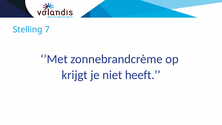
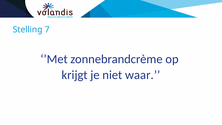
heeft: heeft -> waar
